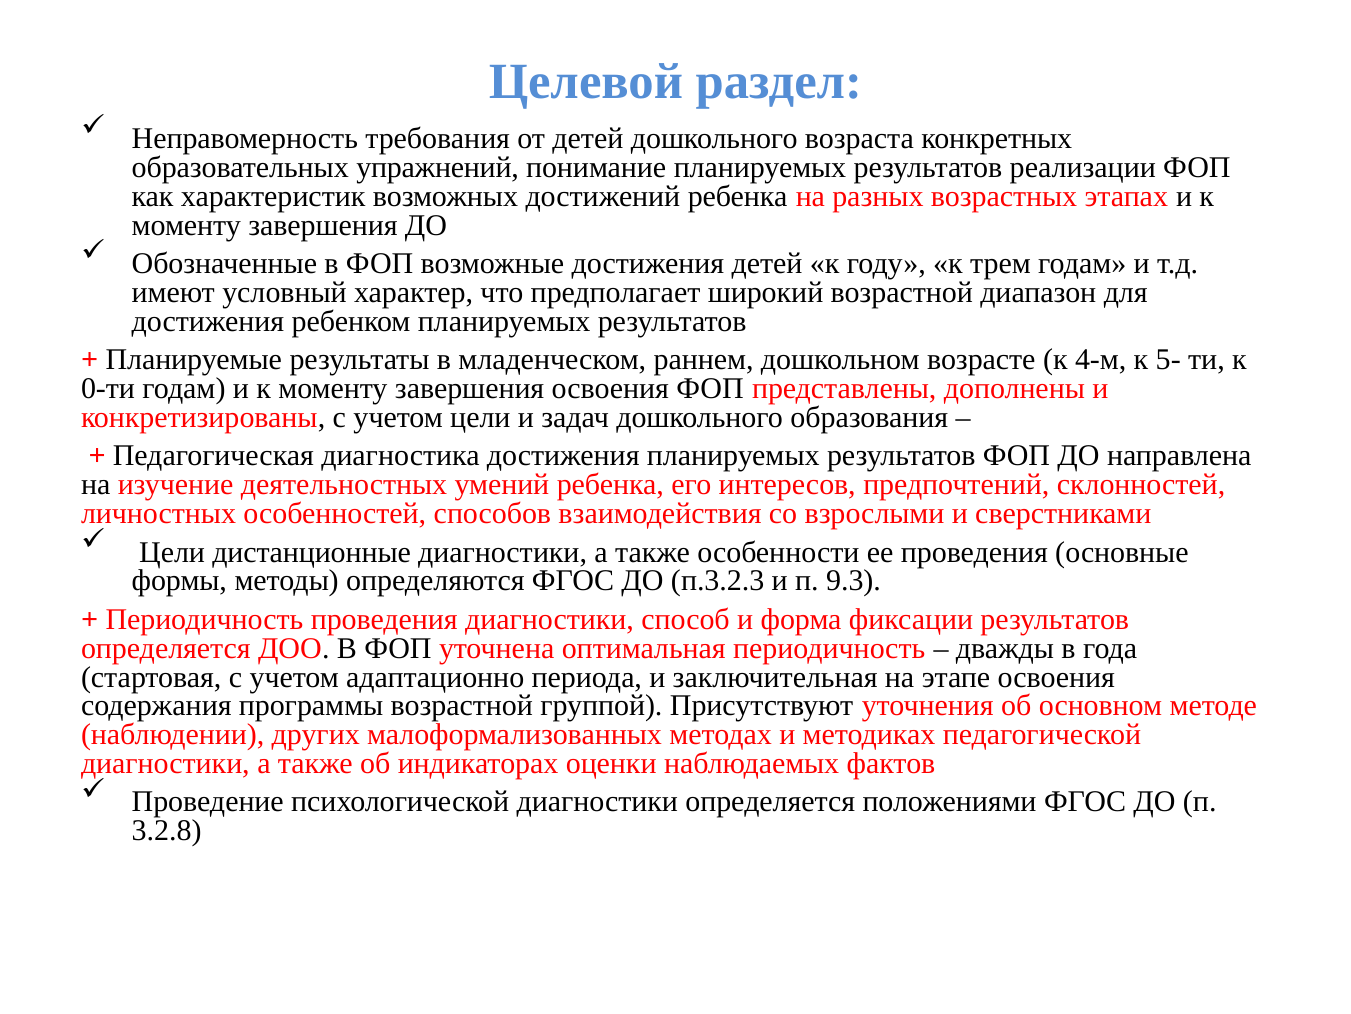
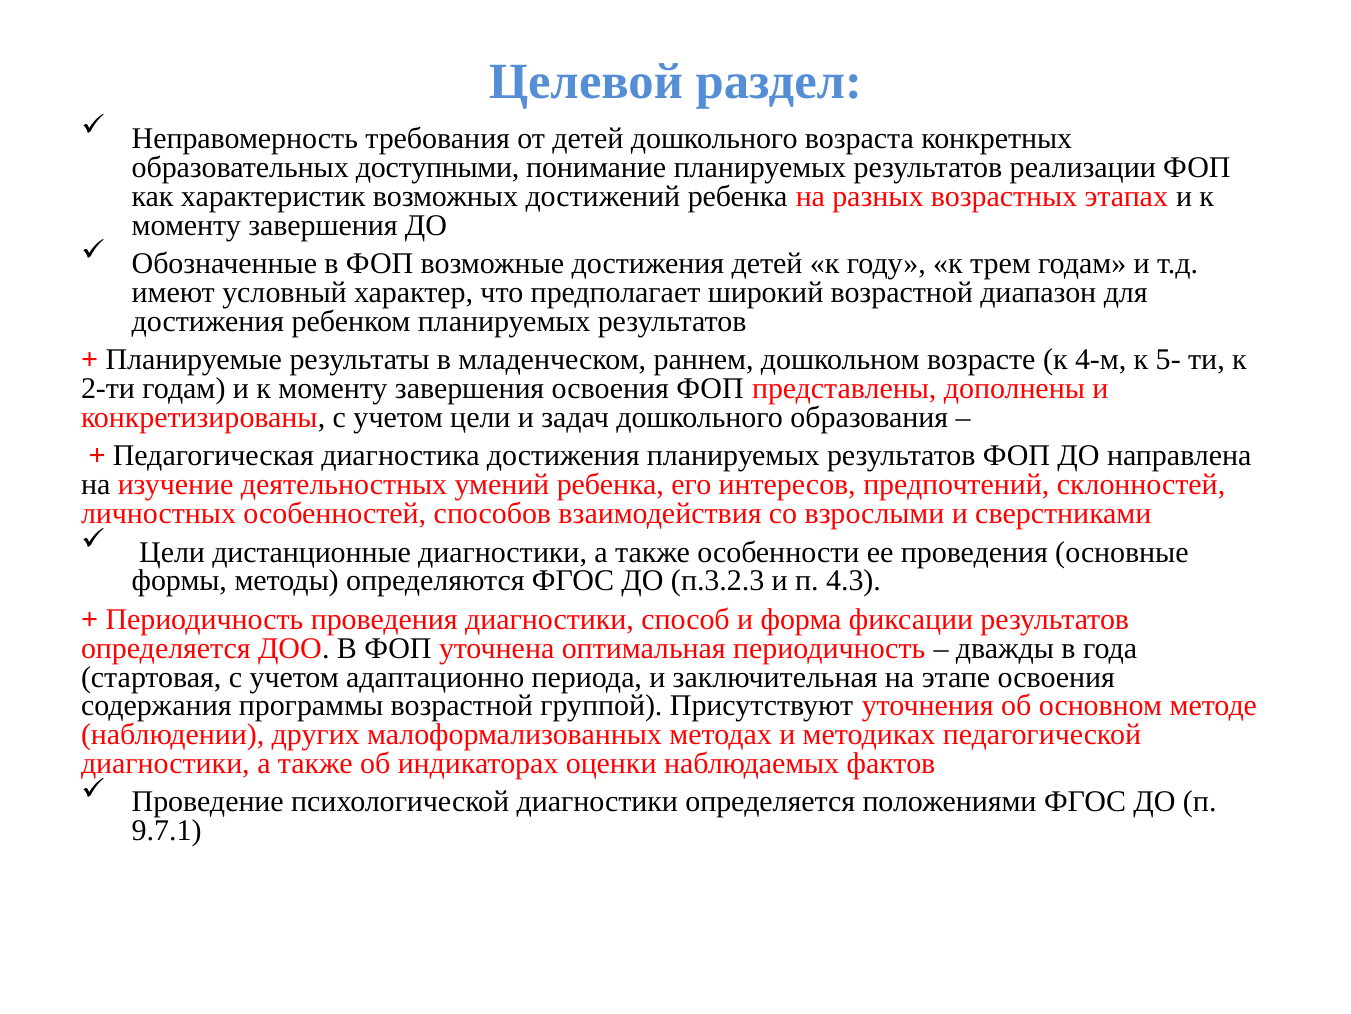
упражнений: упражнений -> доступными
0-ти: 0-ти -> 2-ти
9.3: 9.3 -> 4.3
3.2.8: 3.2.8 -> 9.7.1
